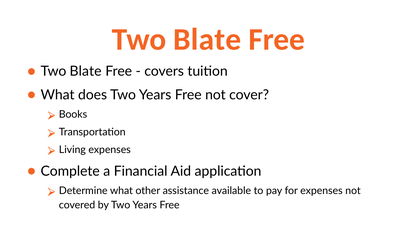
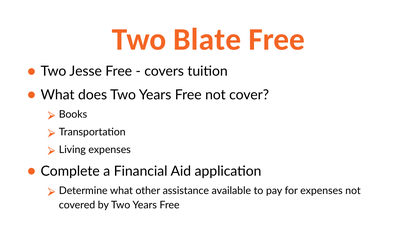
Blate at (86, 71): Blate -> Jesse
